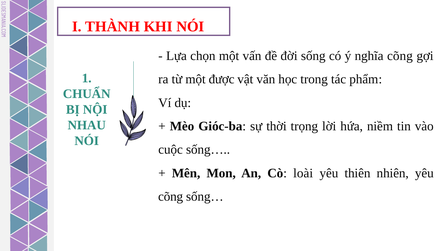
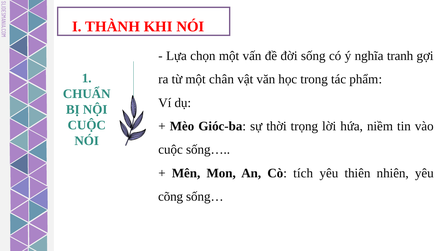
nghĩa cõng: cõng -> tranh
được: được -> chân
NHAU at (87, 125): NHAU -> CUỘC
loài: loài -> tích
